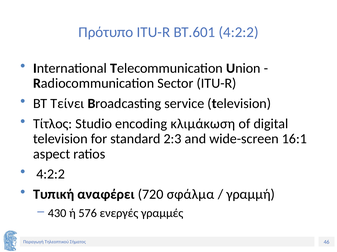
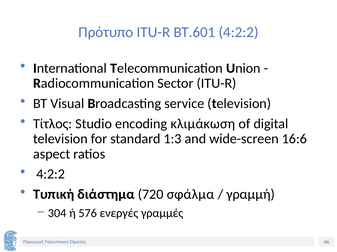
Τείνει: Τείνει -> Visual
2:3: 2:3 -> 1:3
16:1: 16:1 -> 16:6
αναφέρει: αναφέρει -> διάστημα
430: 430 -> 304
